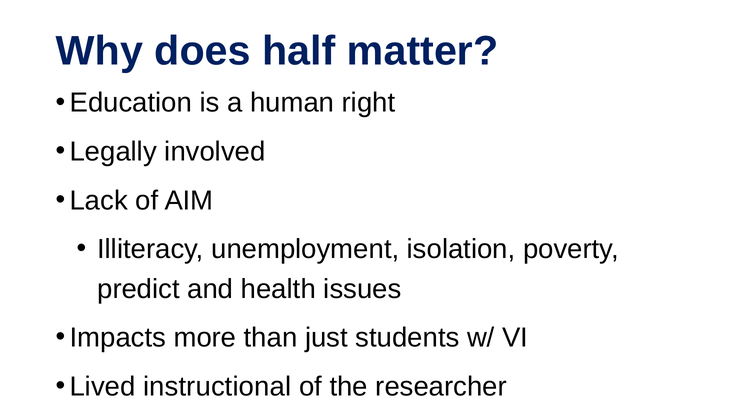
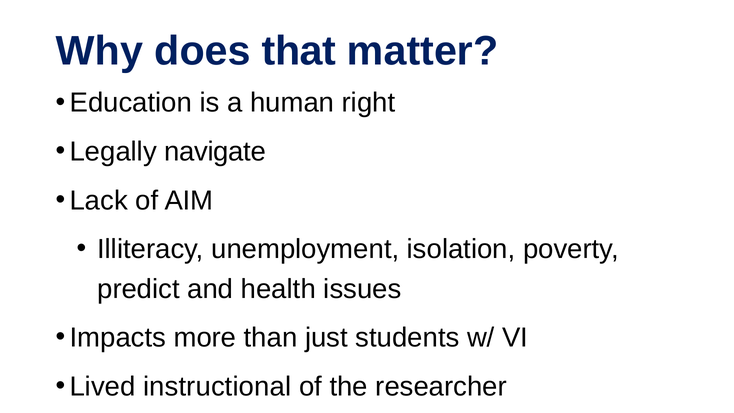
half: half -> that
involved: involved -> navigate
